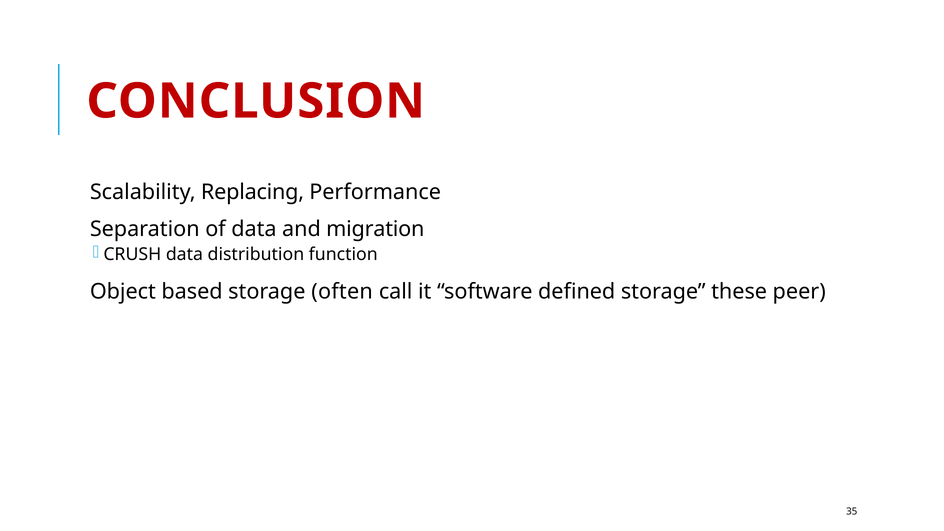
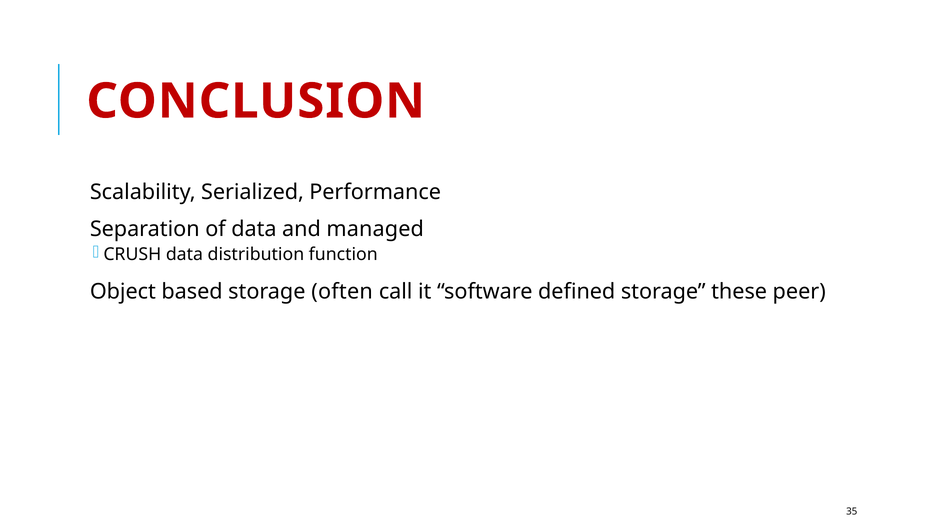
Replacing: Replacing -> Serialized
migration: migration -> managed
